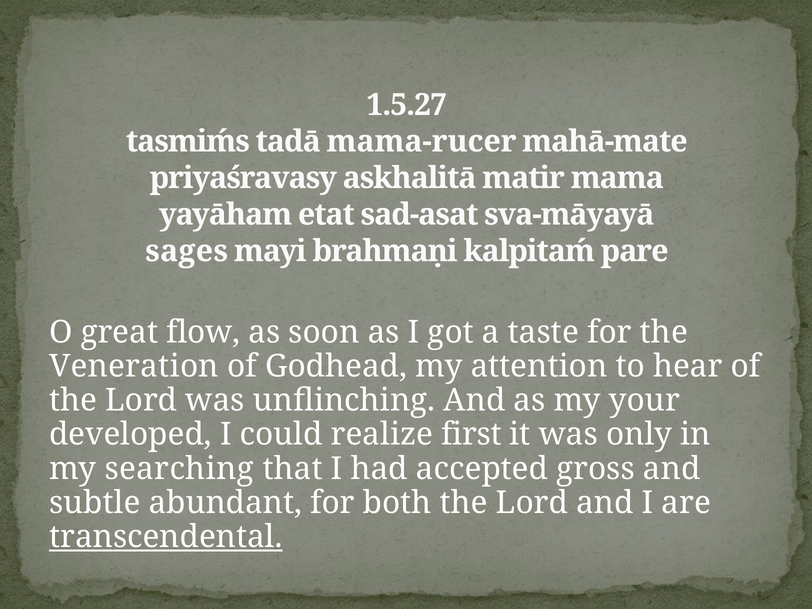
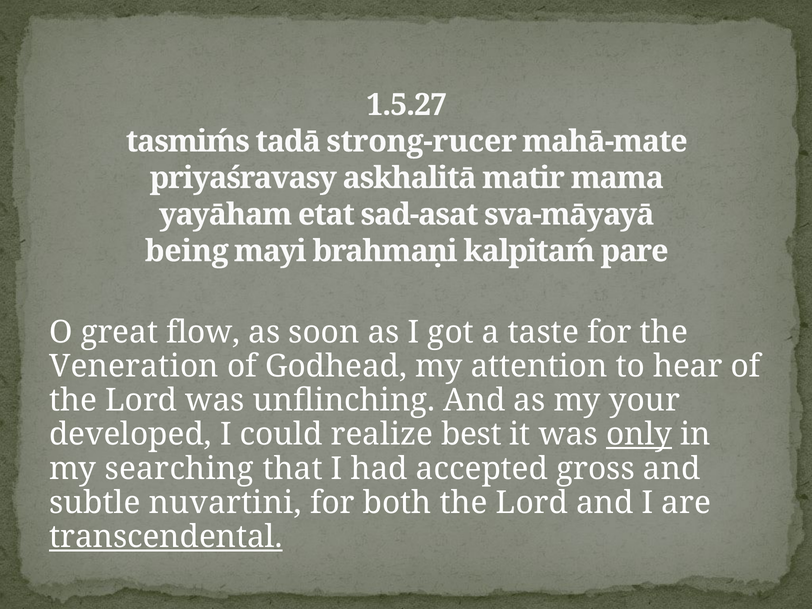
mama-rucer: mama-rucer -> strong-rucer
sages: sages -> being
first: first -> best
only underline: none -> present
abundant: abundant -> nuvartini
